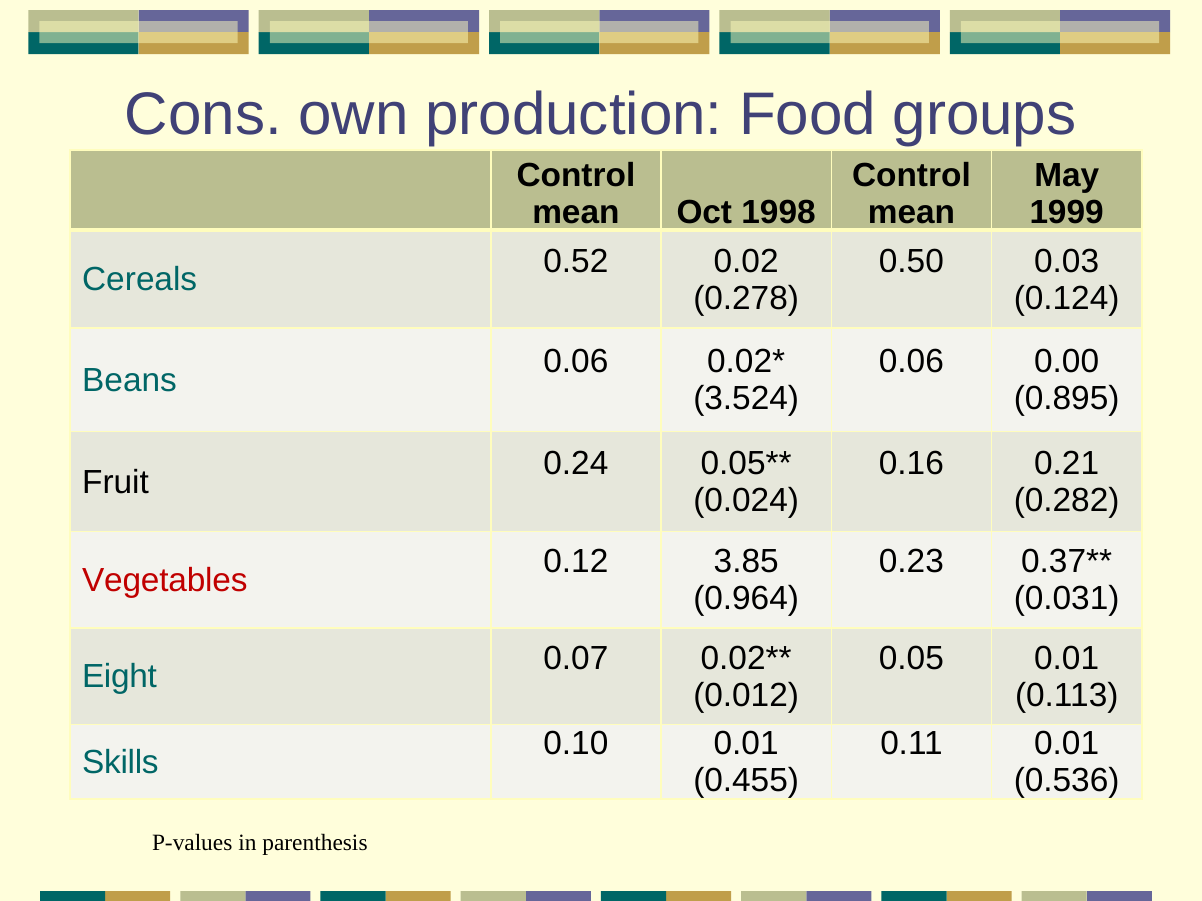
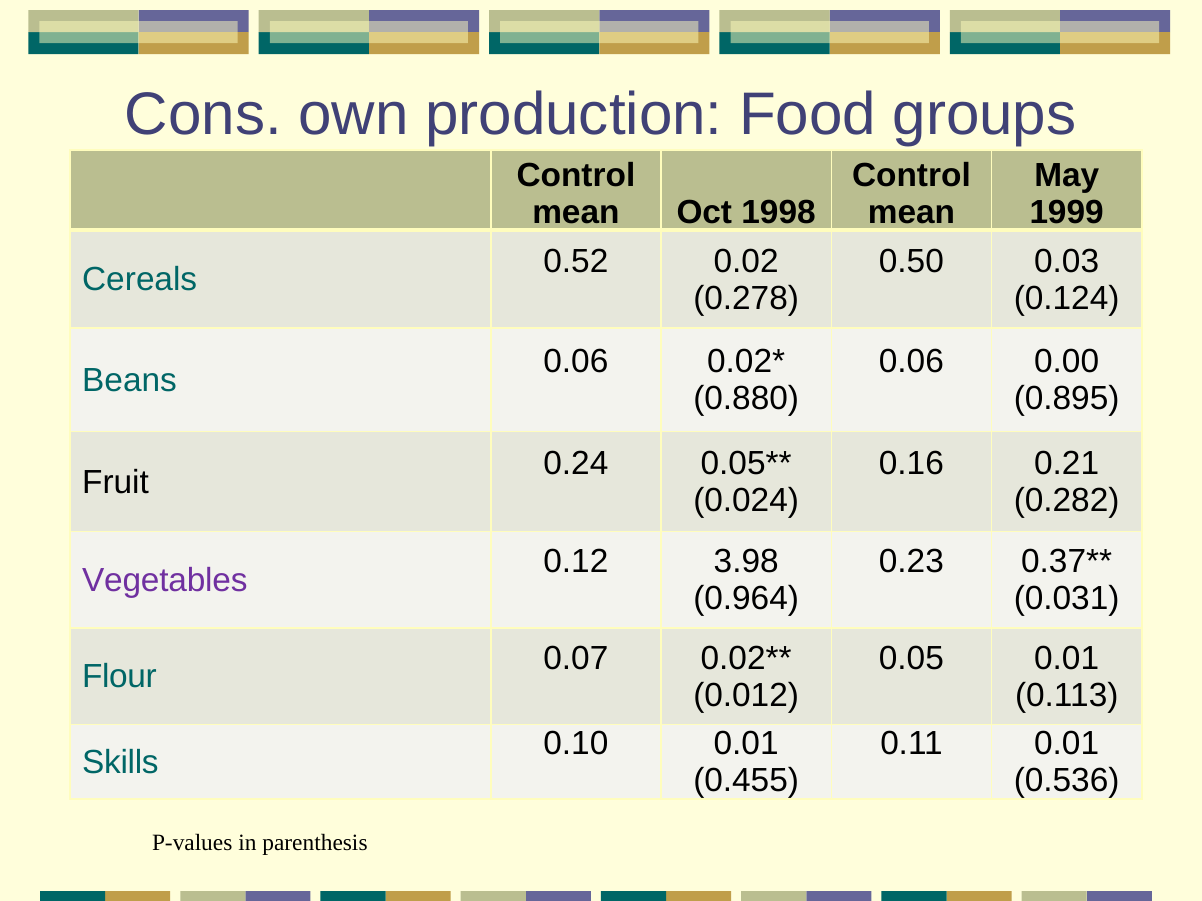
3.524: 3.524 -> 0.880
3.85: 3.85 -> 3.98
Vegetables colour: red -> purple
Eight: Eight -> Flour
